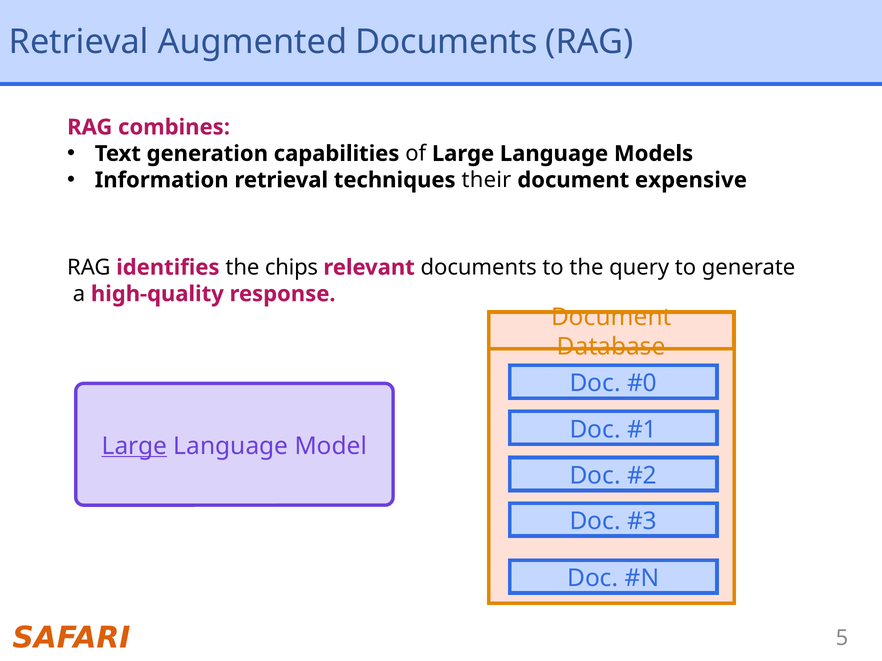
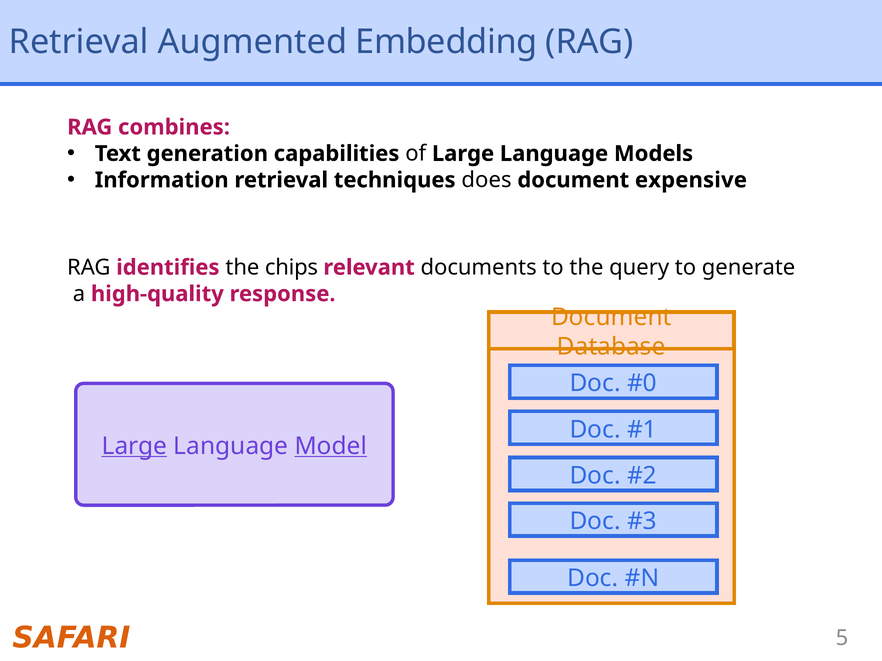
Augmented Documents: Documents -> Embedding
their: their -> does
Model underline: none -> present
